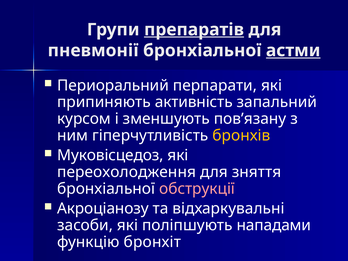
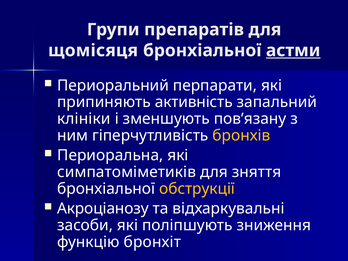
препаратів underline: present -> none
пневмонії: пневмонії -> щомісяця
курсом: курсом -> клініки
Муковісцедоз: Муковісцедоз -> Периоральна
переохолодження: переохолодження -> симпатоміметиків
обструкції colour: pink -> yellow
нападами: нападами -> зниження
